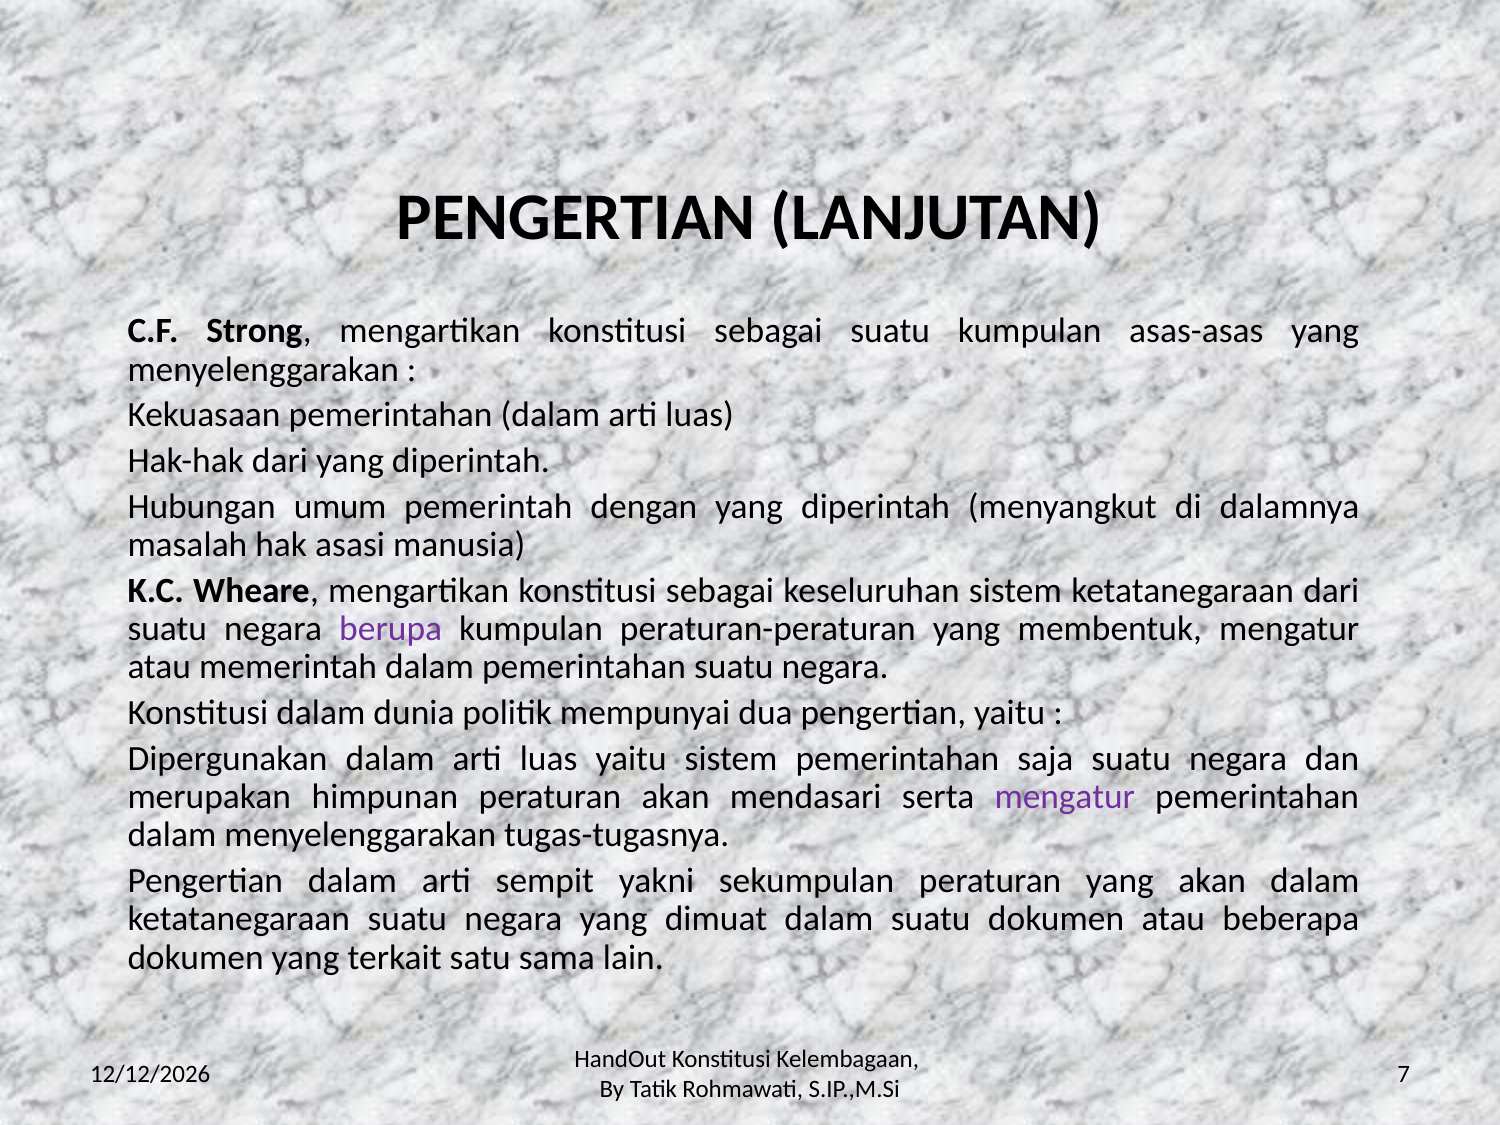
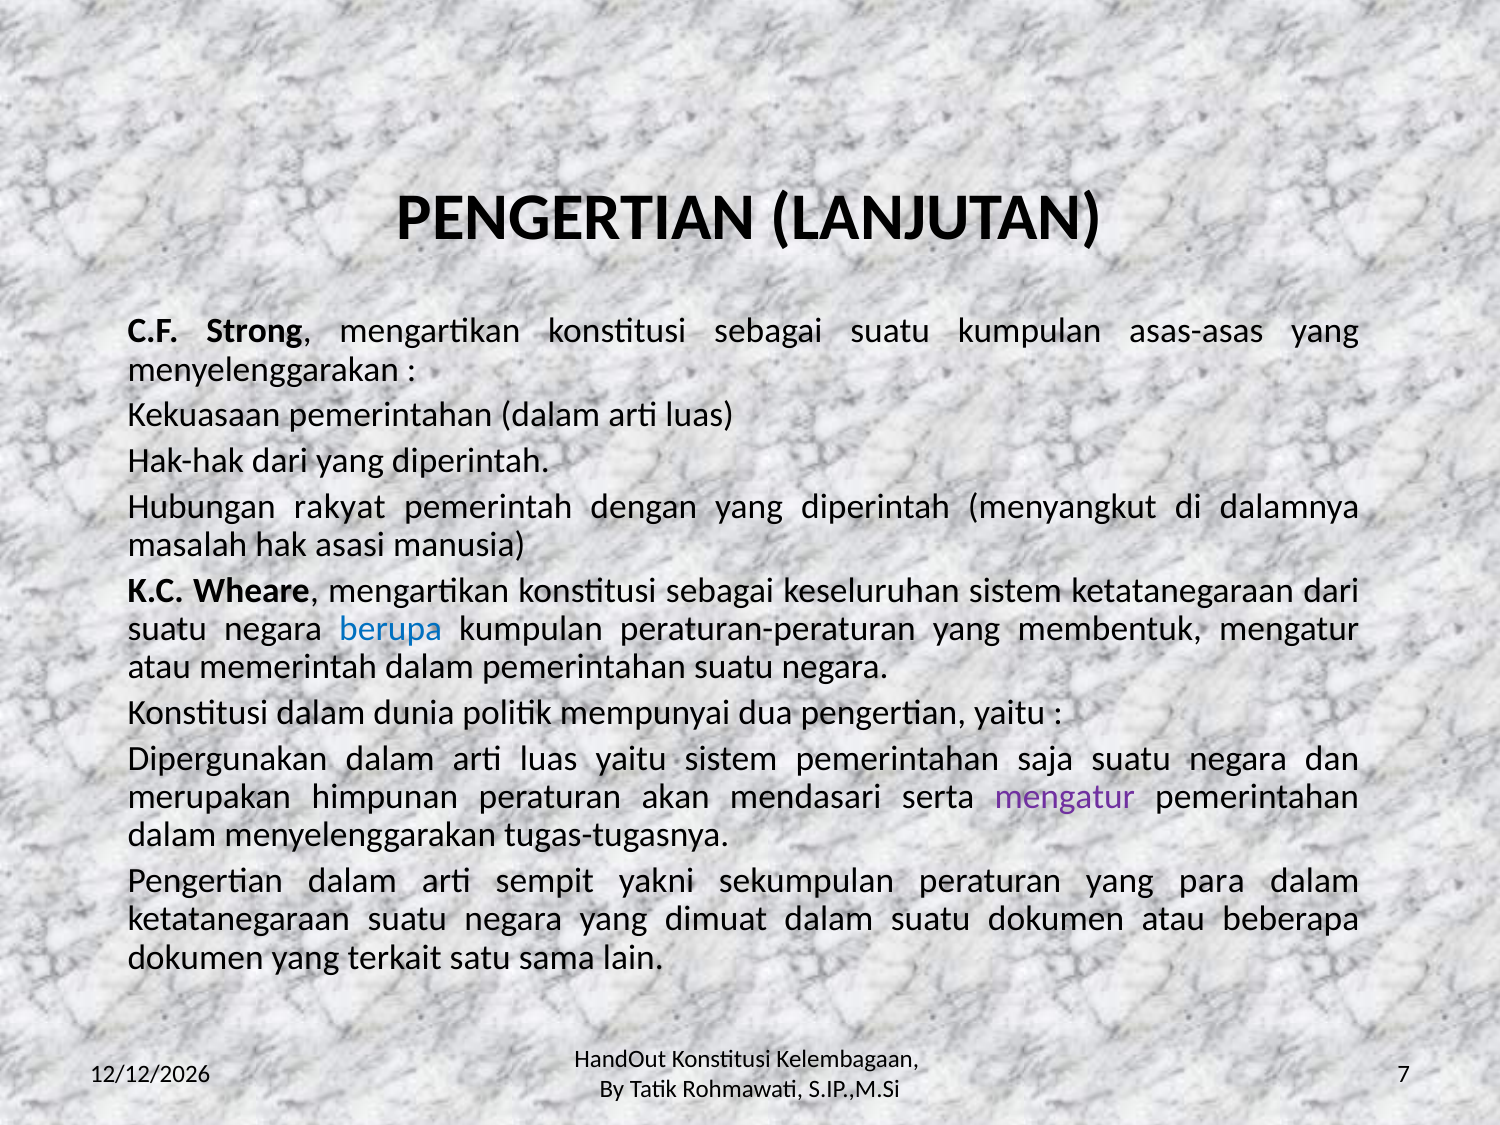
umum: umum -> rakyat
berupa colour: purple -> blue
yang akan: akan -> para
